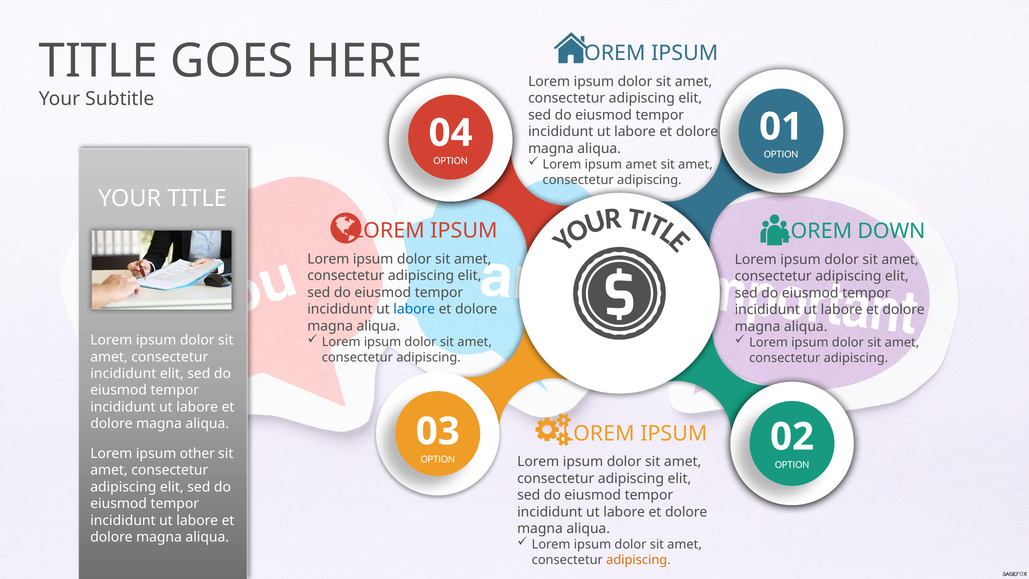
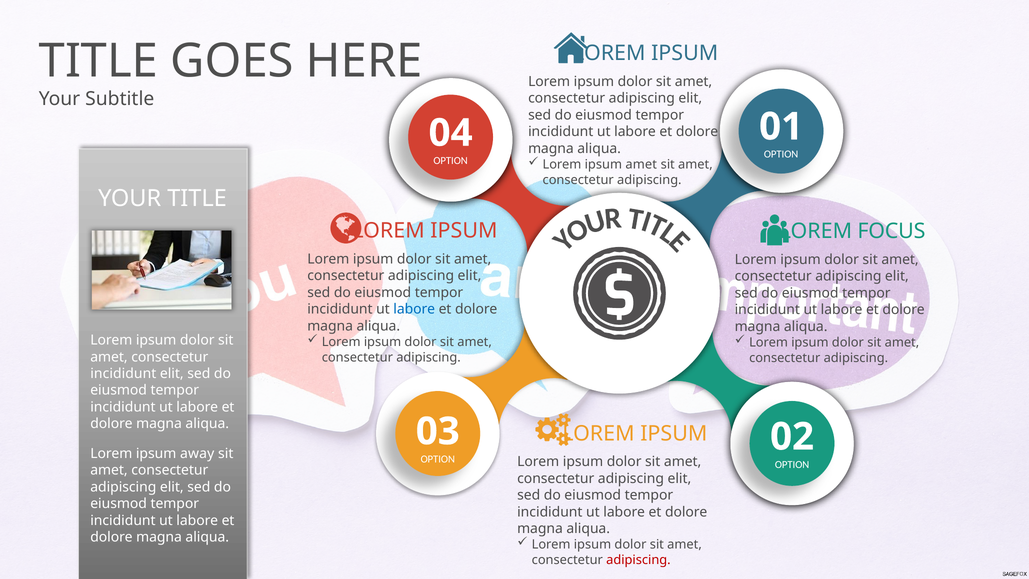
DOWN: DOWN -> FOCUS
other: other -> away
adipiscing at (638, 560) colour: orange -> red
